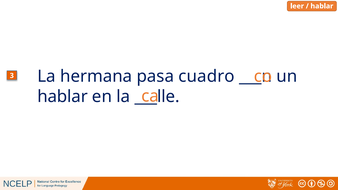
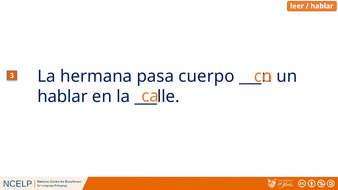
cuadro: cuadro -> cuerpo
